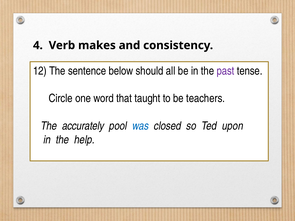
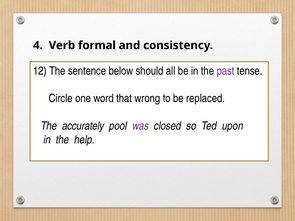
makes: makes -> formal
taught: taught -> wrong
teachers: teachers -> replaced
was colour: blue -> purple
